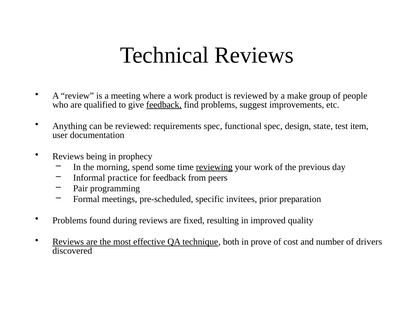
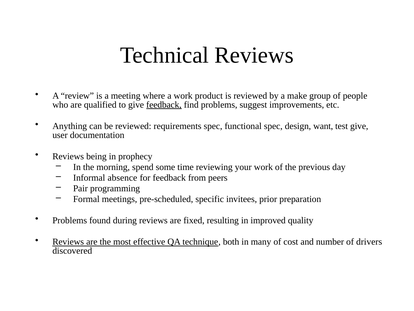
state: state -> want
test item: item -> give
reviewing underline: present -> none
practice: practice -> absence
prove: prove -> many
